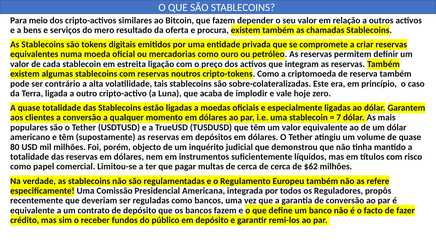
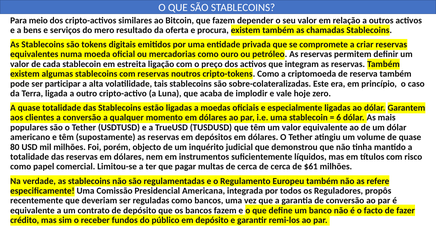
contrário: contrário -> participar
7: 7 -> 6
$62: $62 -> $61
